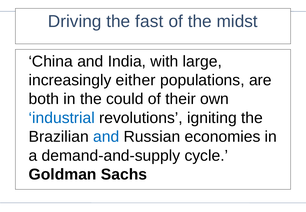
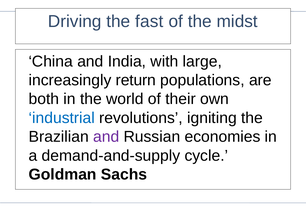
either: either -> return
could: could -> world
and at (106, 137) colour: blue -> purple
